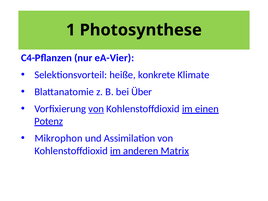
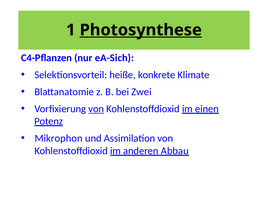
Photosynthese underline: none -> present
eA-Vier: eA-Vier -> eA-Sich
Über: Über -> Zwei
Matrix: Matrix -> Abbau
